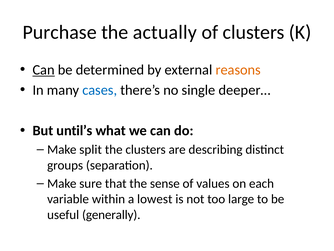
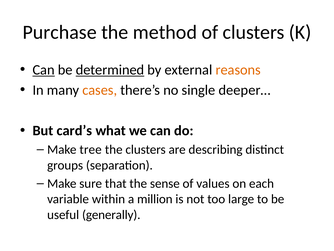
actually: actually -> method
determined underline: none -> present
cases colour: blue -> orange
until’s: until’s -> card’s
split: split -> tree
lowest: lowest -> million
